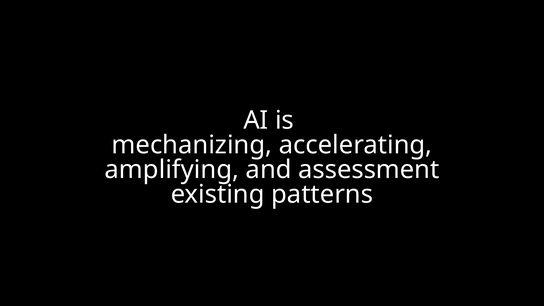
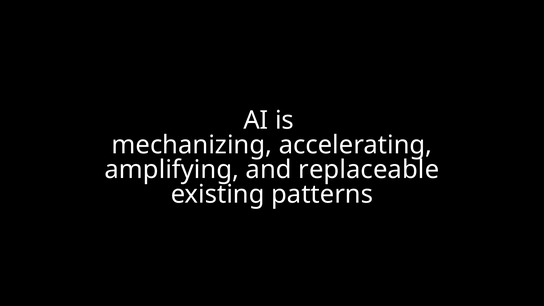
assessment: assessment -> replaceable
